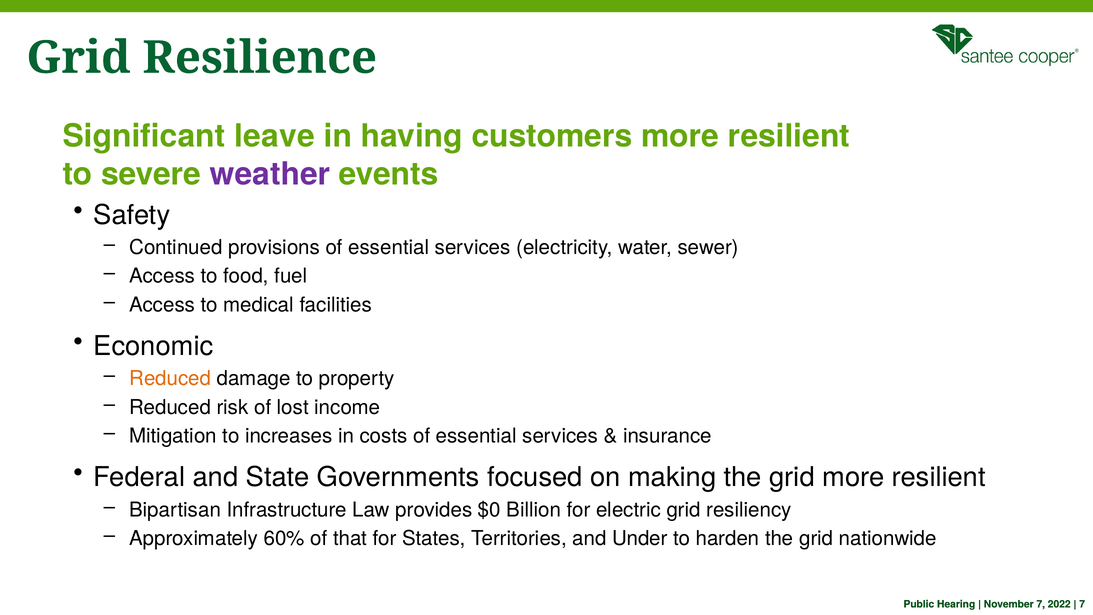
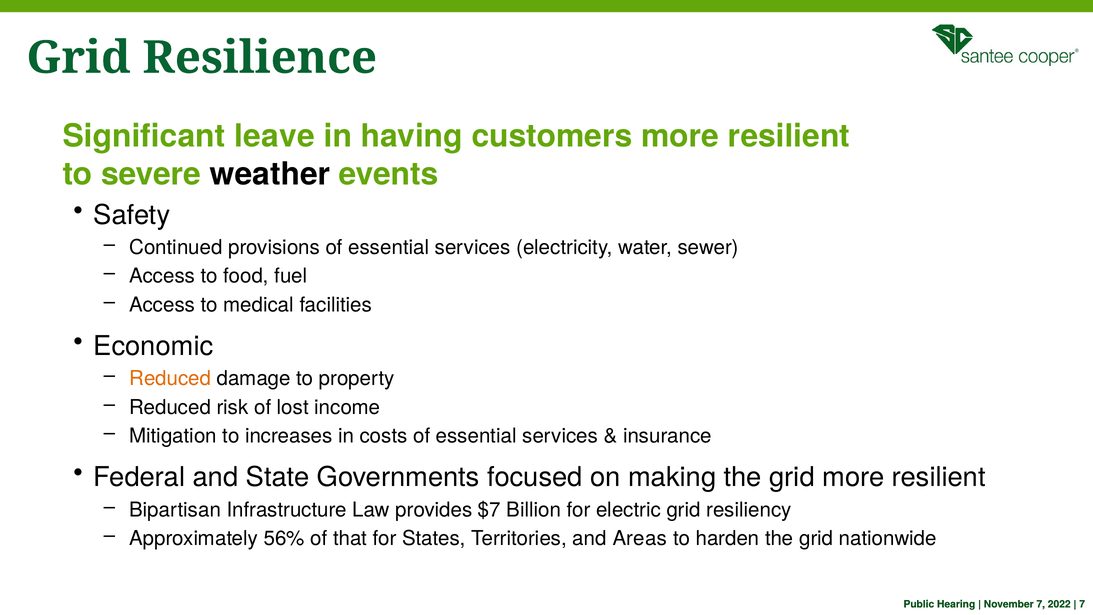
weather colour: purple -> black
$0: $0 -> $7
60%: 60% -> 56%
Under: Under -> Areas
